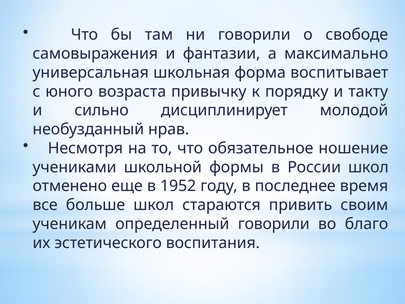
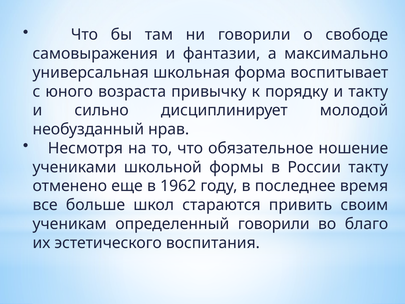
России школ: школ -> такту
1952: 1952 -> 1962
